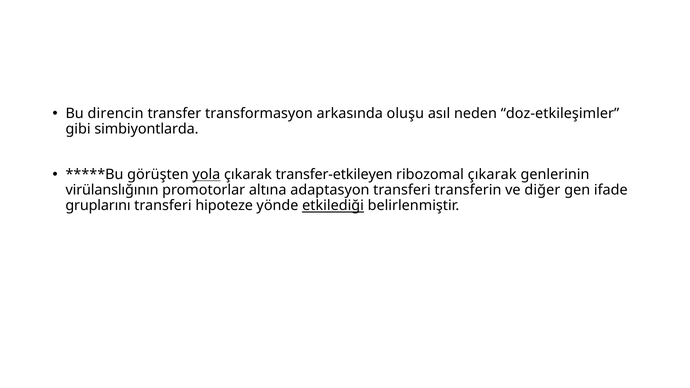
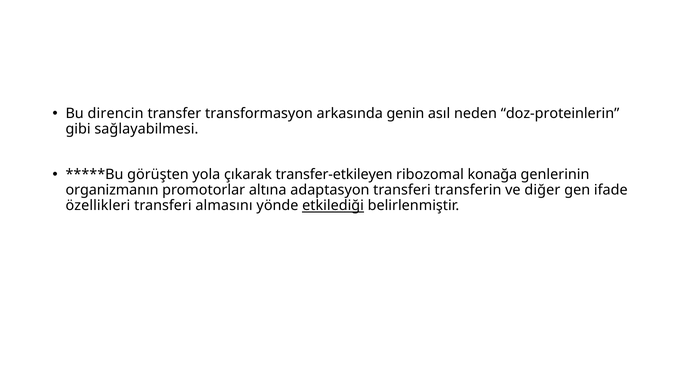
oluşu: oluşu -> genin
doz-etkileşimler: doz-etkileşimler -> doz-proteinlerin
simbiyontlarda: simbiyontlarda -> sağlayabilmesi
yola underline: present -> none
ribozomal çıkarak: çıkarak -> konağa
virülanslığının: virülanslığının -> organizmanın
gruplarını: gruplarını -> özellikleri
hipoteze: hipoteze -> almasını
